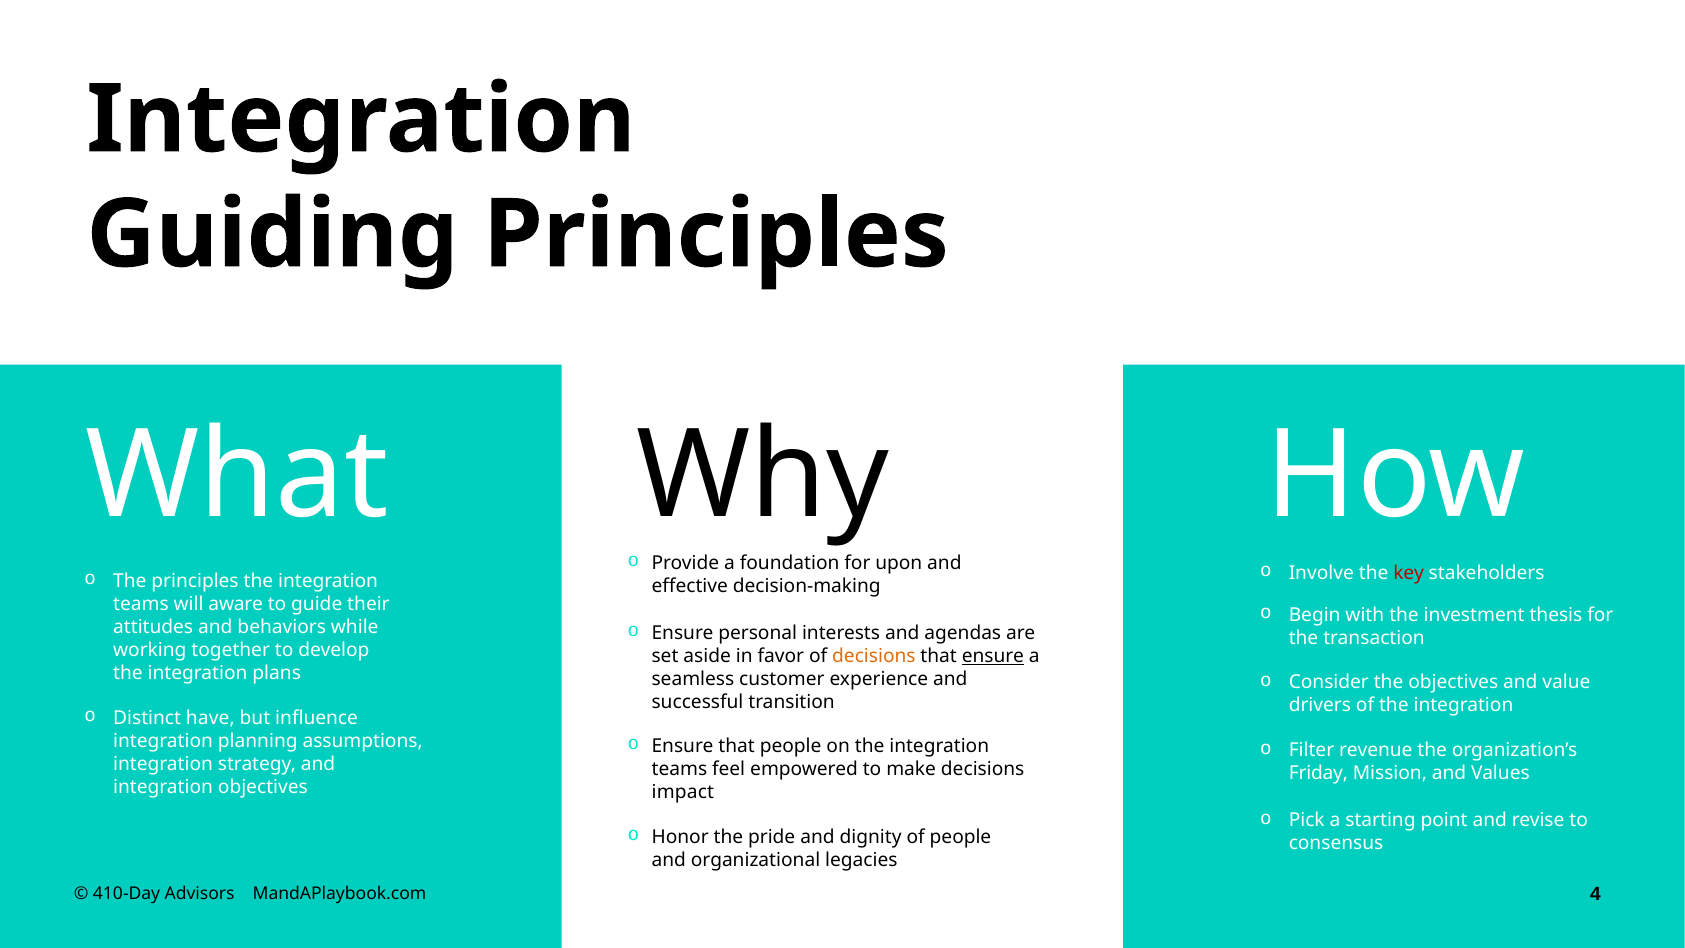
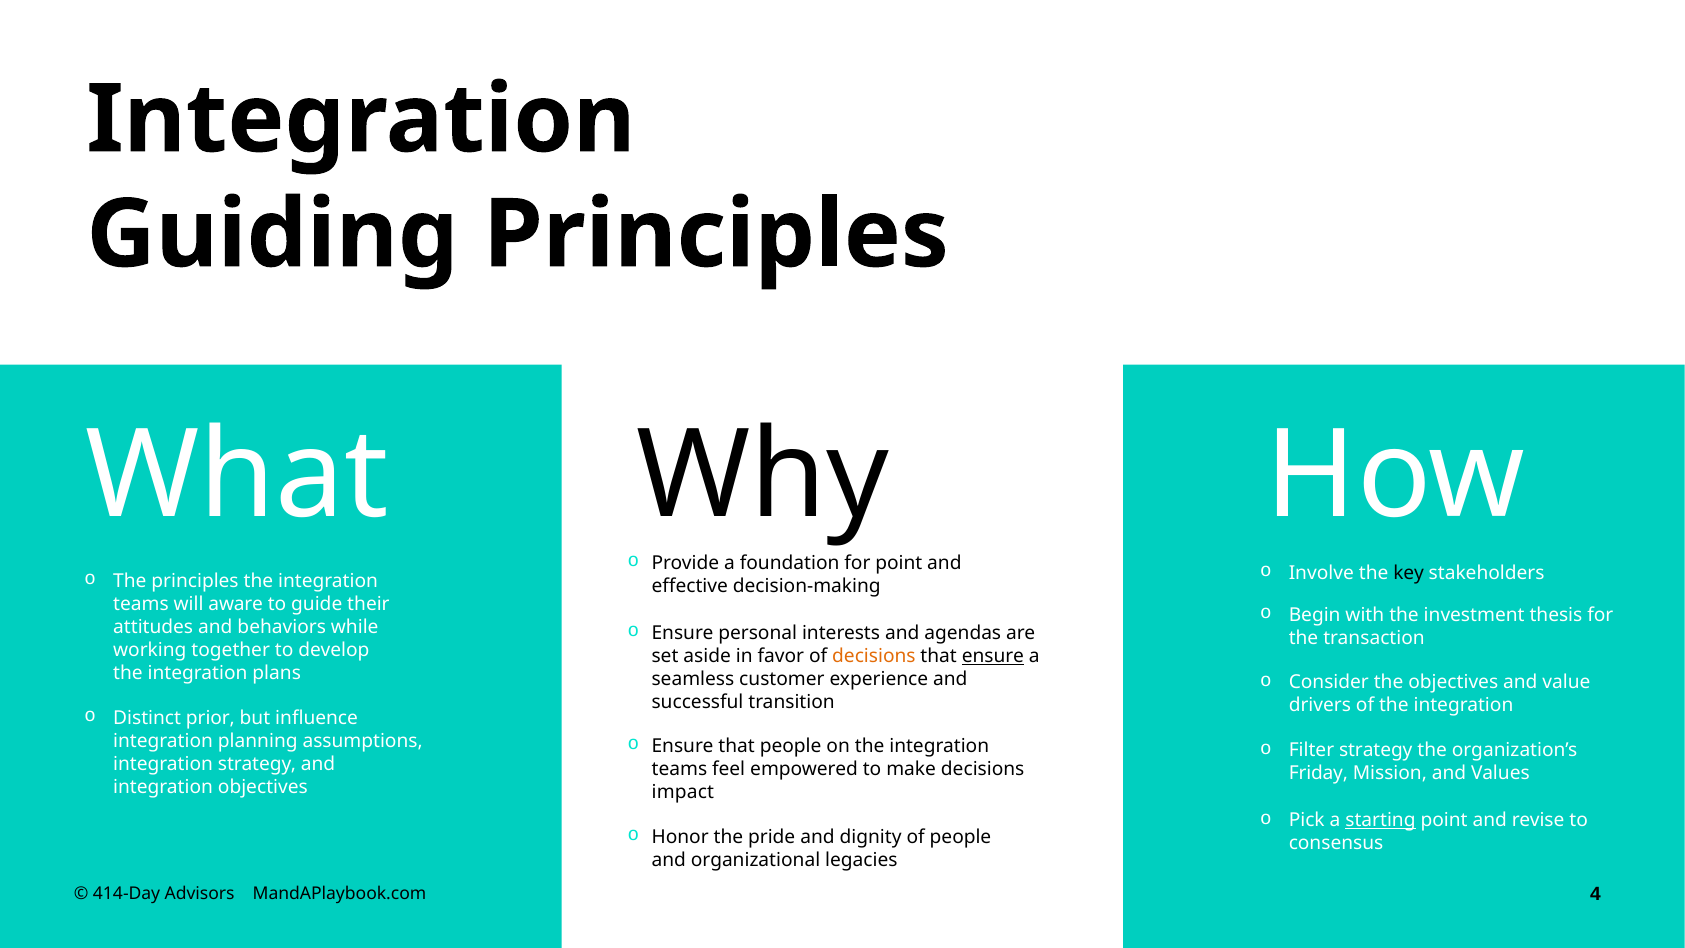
upon at (899, 563): upon -> point
key colour: red -> black
have: have -> prior
Filter revenue: revenue -> strategy
starting underline: none -> present
410-Day: 410-Day -> 414-Day
